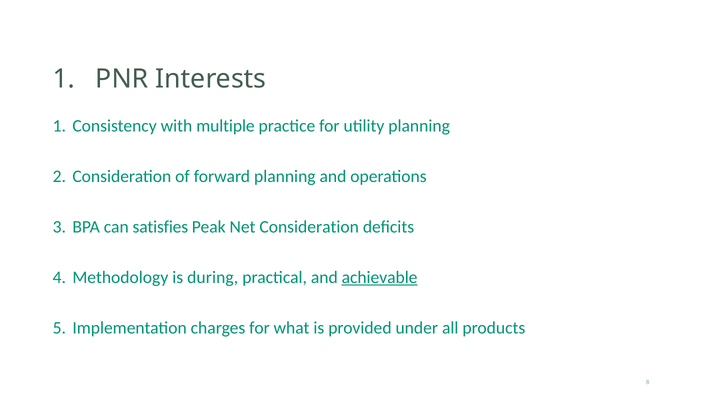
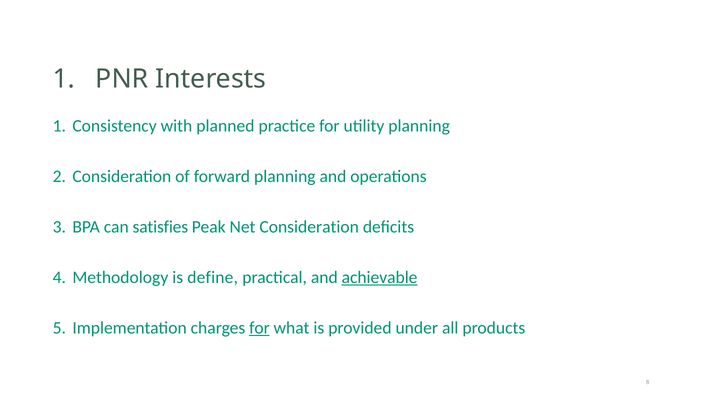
multiple: multiple -> planned
during: during -> define
for at (260, 328) underline: none -> present
